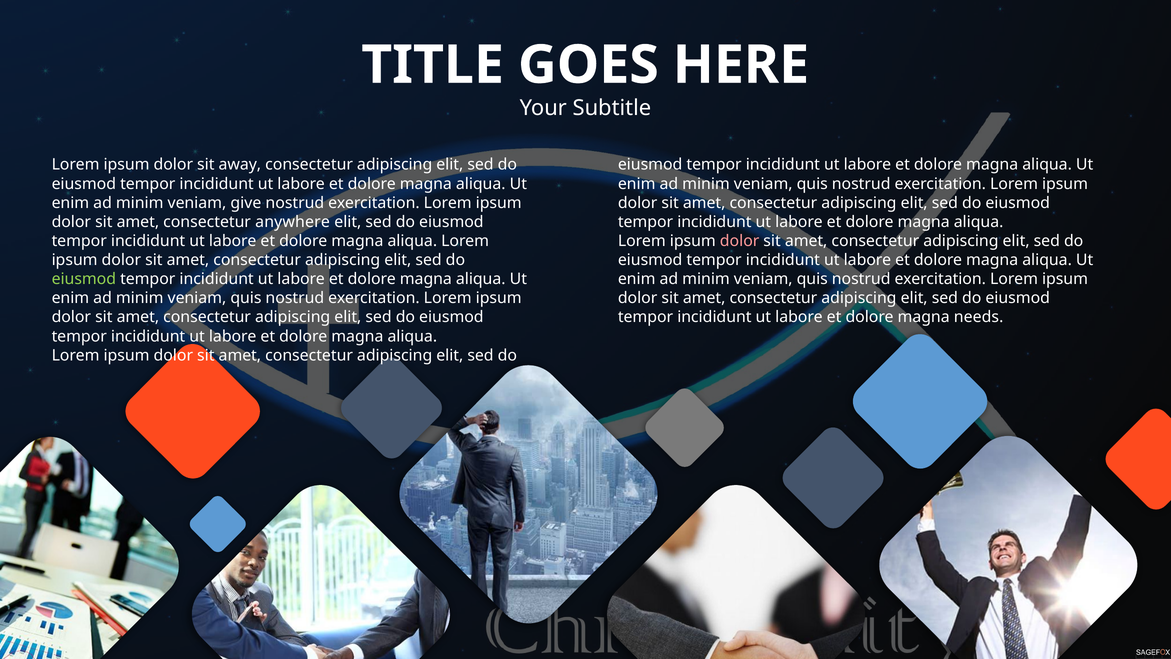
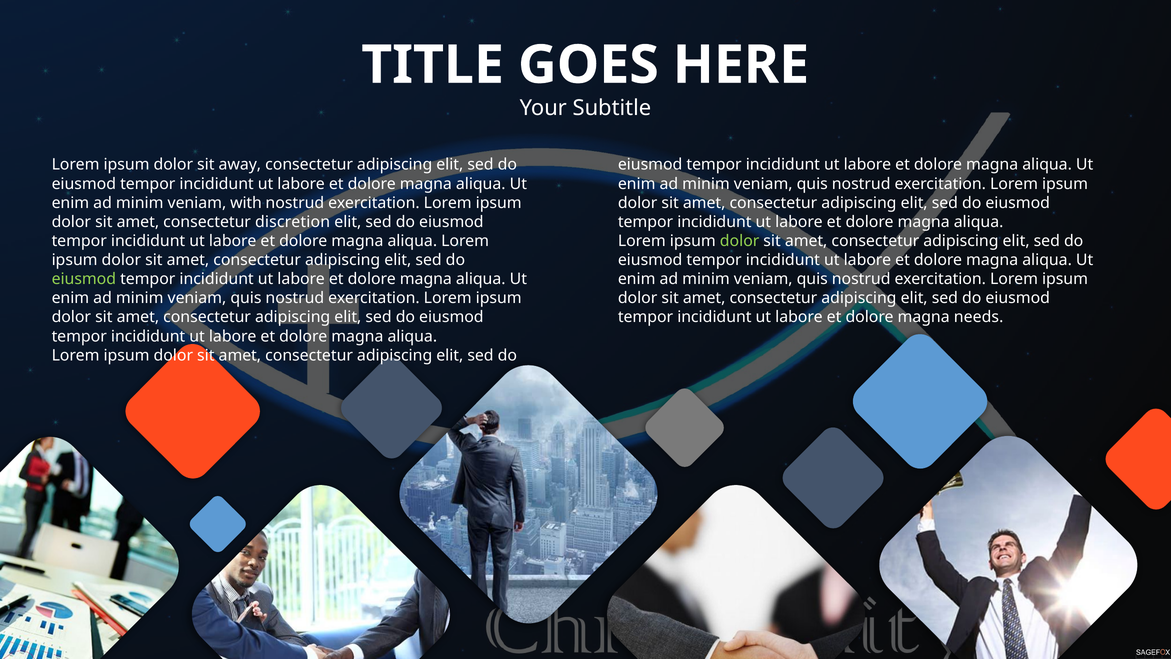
give: give -> with
anywhere: anywhere -> discretion
dolor at (740, 241) colour: pink -> light green
